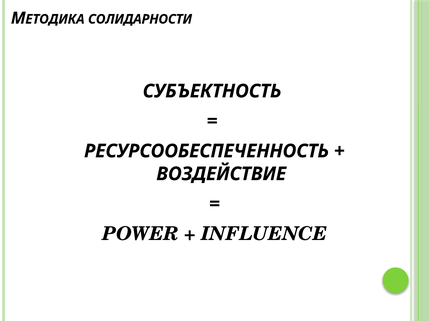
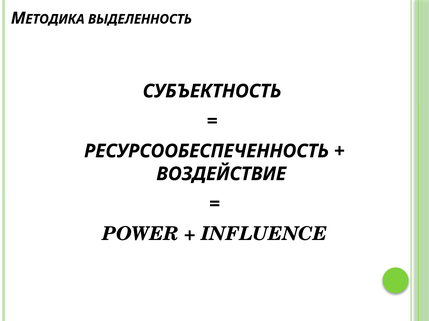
СОЛИДАРНОСТИ: СОЛИДАРНОСТИ -> ВЫДЕЛЕННОСТЬ
